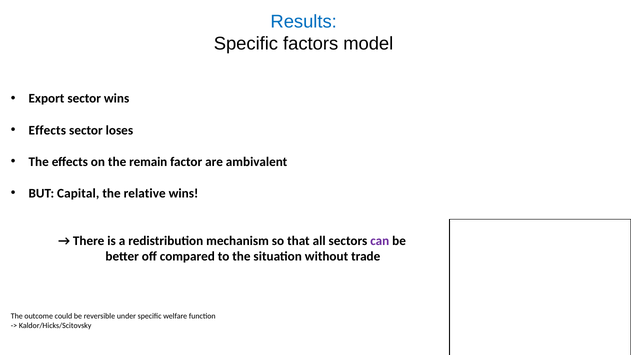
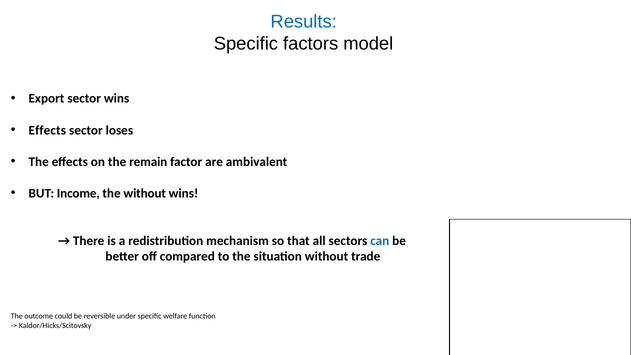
Capital: Capital -> Income
the relative: relative -> without
can colour: purple -> blue
